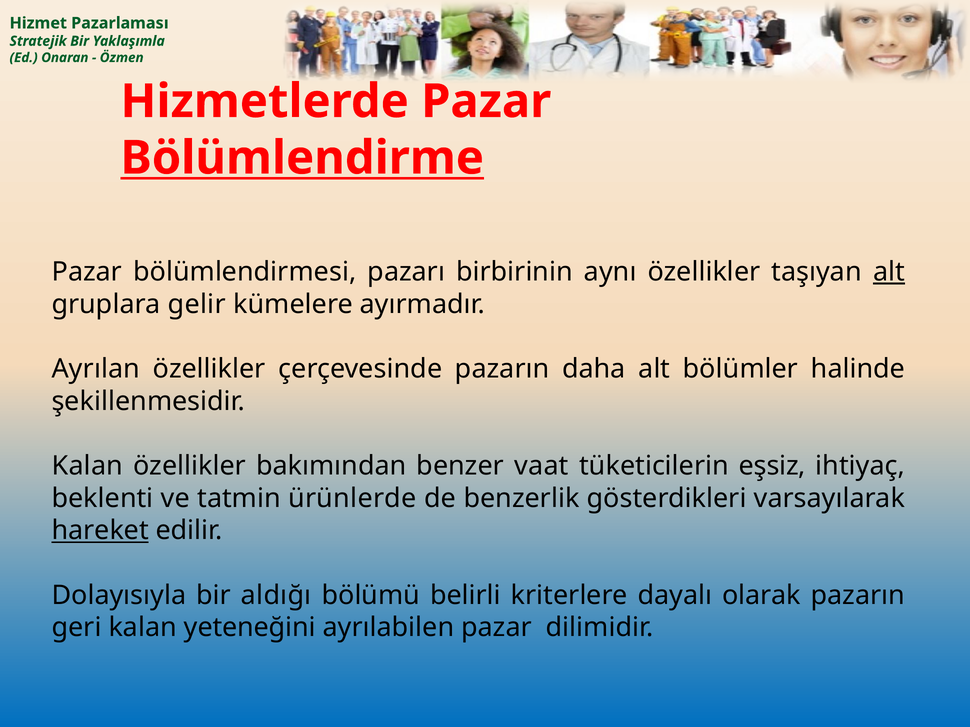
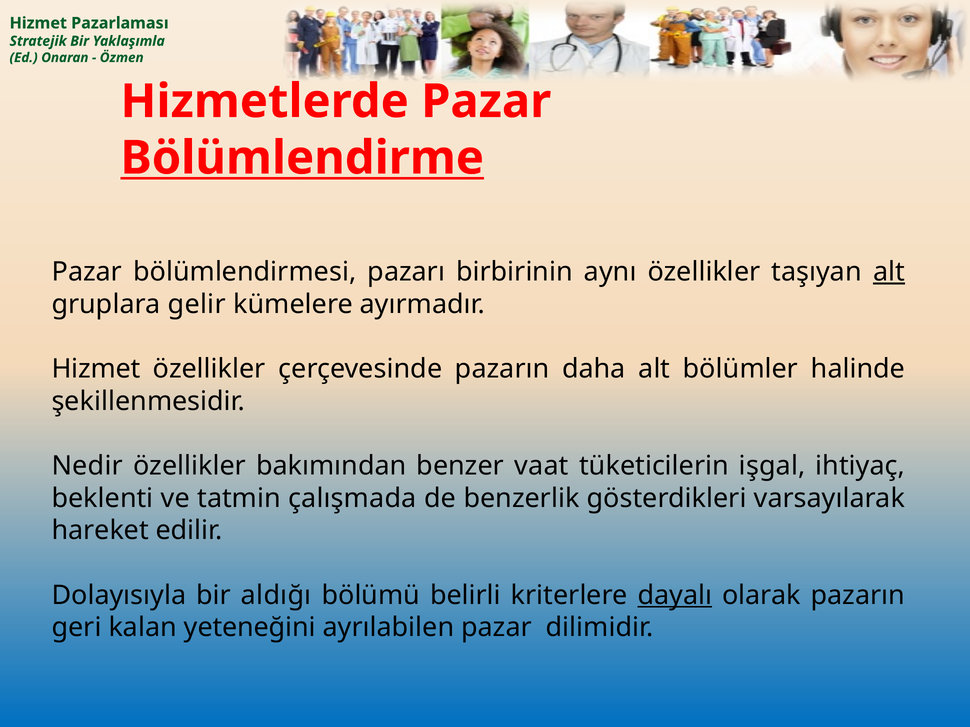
Ayrılan at (96, 369): Ayrılan -> Hizmet
Kalan at (87, 466): Kalan -> Nedir
eşsiz: eşsiz -> işgal
ürünlerde: ürünlerde -> çalışmada
hareket underline: present -> none
dayalı underline: none -> present
